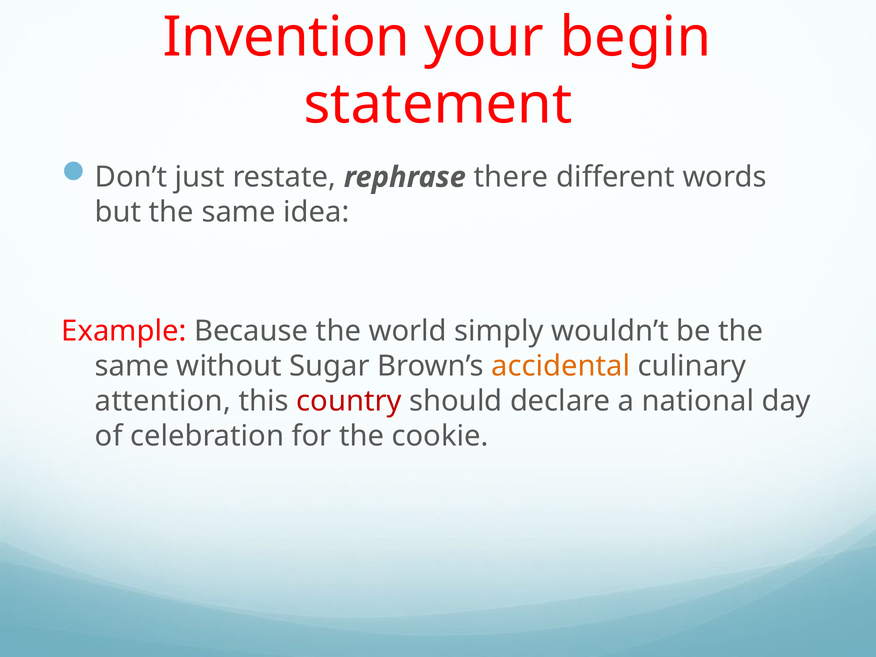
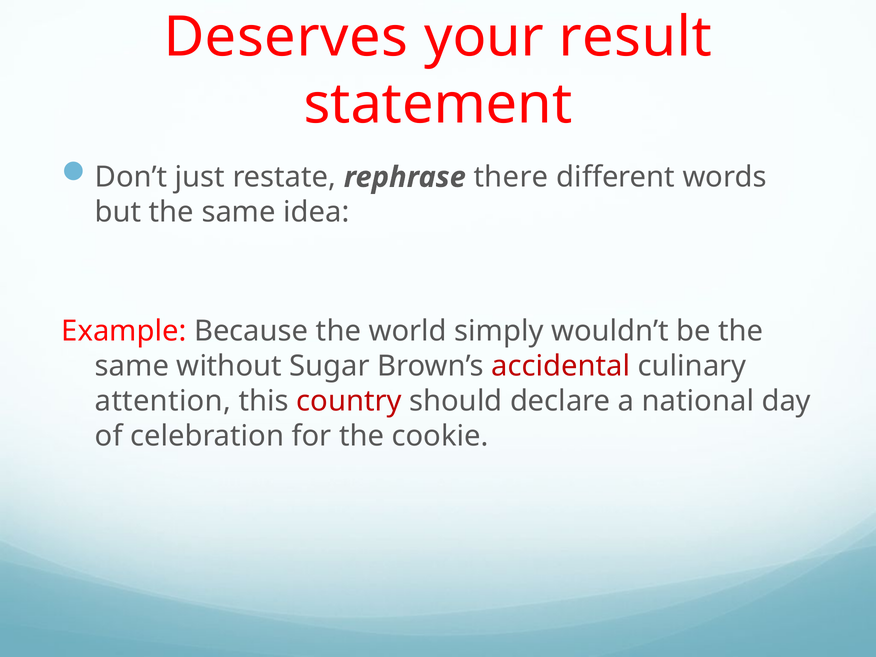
Invention: Invention -> Deserves
begin: begin -> result
accidental colour: orange -> red
